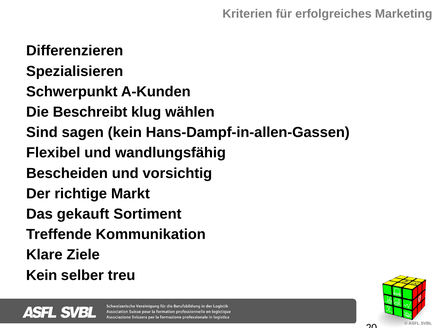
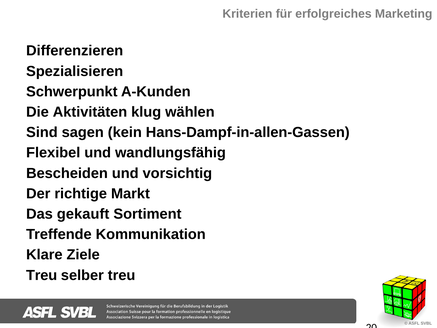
Beschreibt: Beschreibt -> Aktivitäten
Kein at (42, 275): Kein -> Treu
